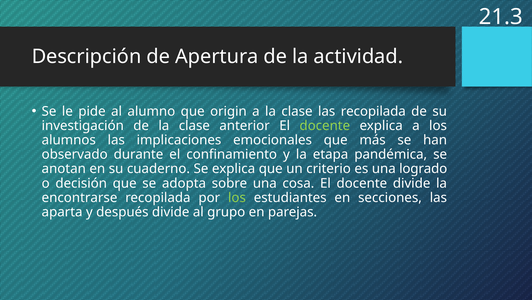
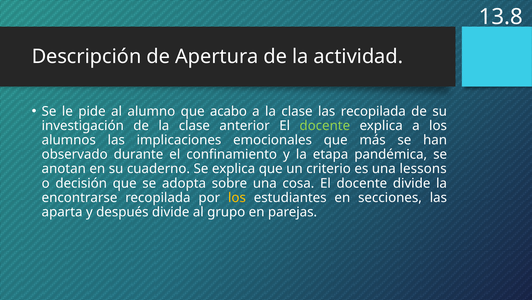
21.3: 21.3 -> 13.8
origin: origin -> acabo
logrado: logrado -> lessons
los at (237, 197) colour: light green -> yellow
